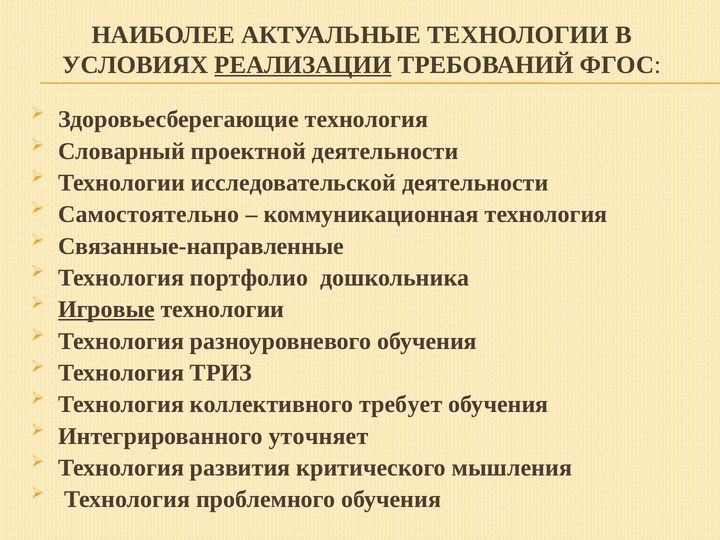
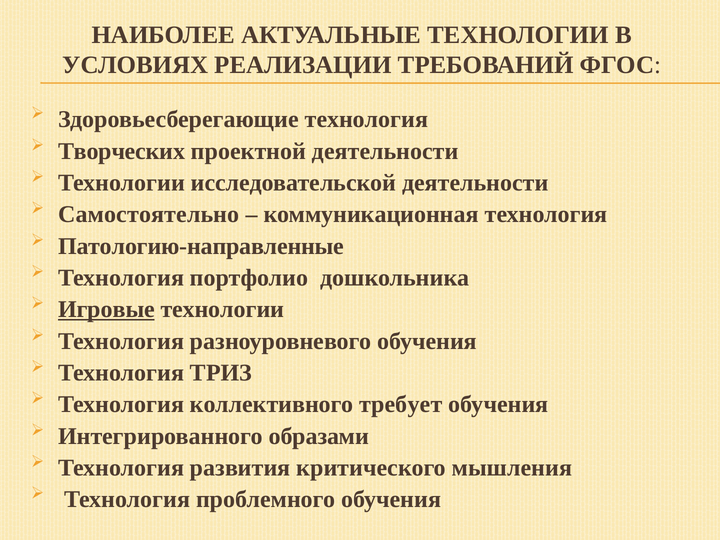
РЕАЛИЗАЦИИ underline: present -> none
Словарный: Словарный -> Творческих
Связанные-направленные: Связанные-направленные -> Патологию-направленные
уточняет: уточняет -> образами
